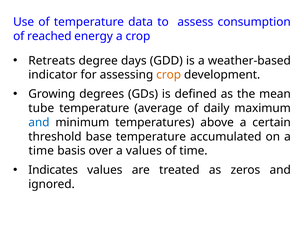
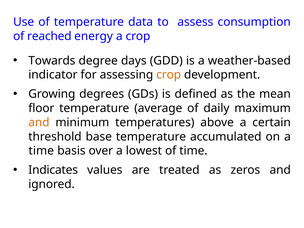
Retreats: Retreats -> Towards
tube: tube -> floor
and at (39, 122) colour: blue -> orange
a values: values -> lowest
